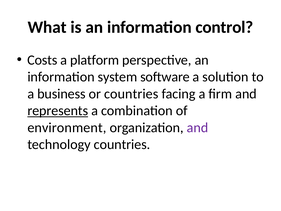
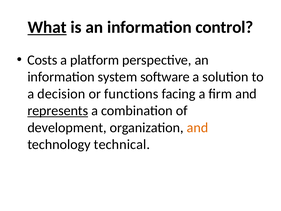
What underline: none -> present
business: business -> decision
or countries: countries -> functions
environment: environment -> development
and at (197, 127) colour: purple -> orange
technology countries: countries -> technical
